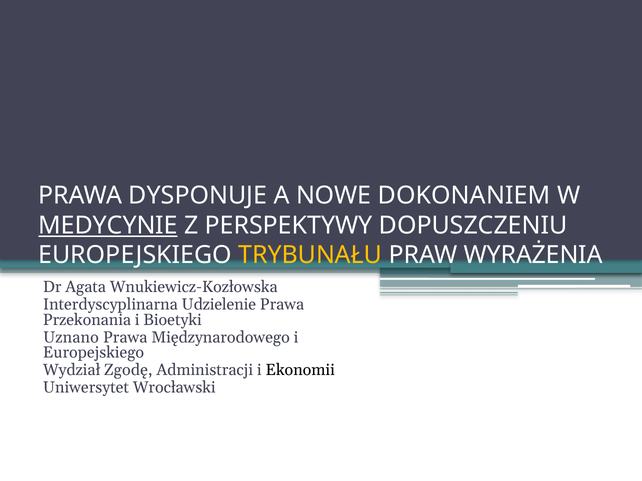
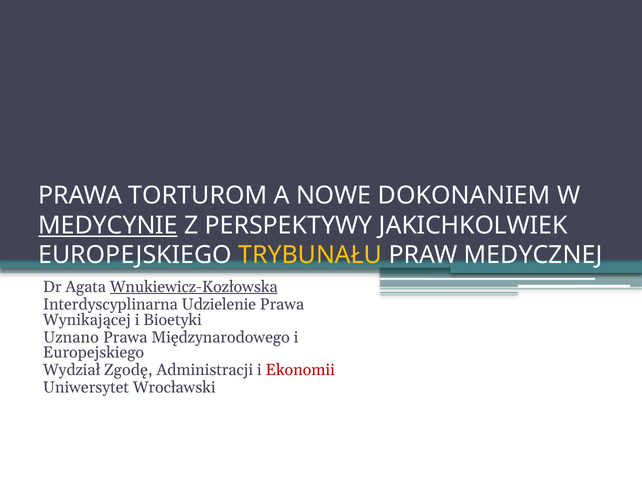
DYSPONUJE: DYSPONUJE -> TORTUROM
DOPUSZCZENIU: DOPUSZCZENIU -> JAKICHKOLWIEK
WYRAŻENIA: WYRAŻENIA -> MEDYCZNEJ
Wnukiewicz-Kozłowska underline: none -> present
Przekonania: Przekonania -> Wynikającej
Ekonomii colour: black -> red
